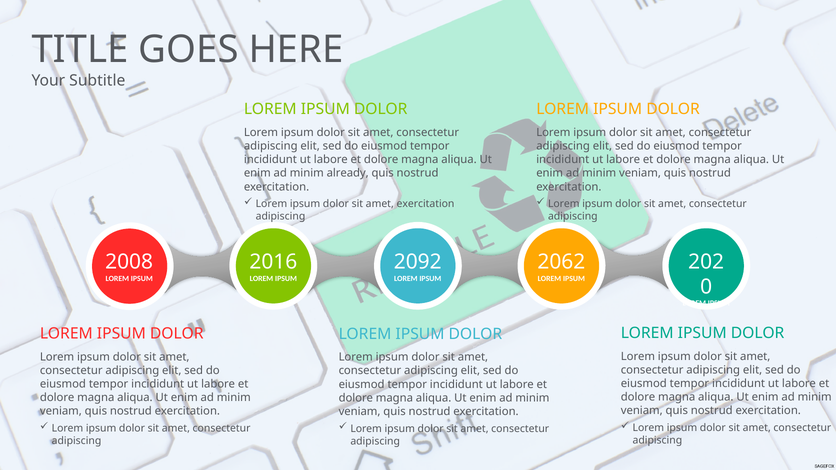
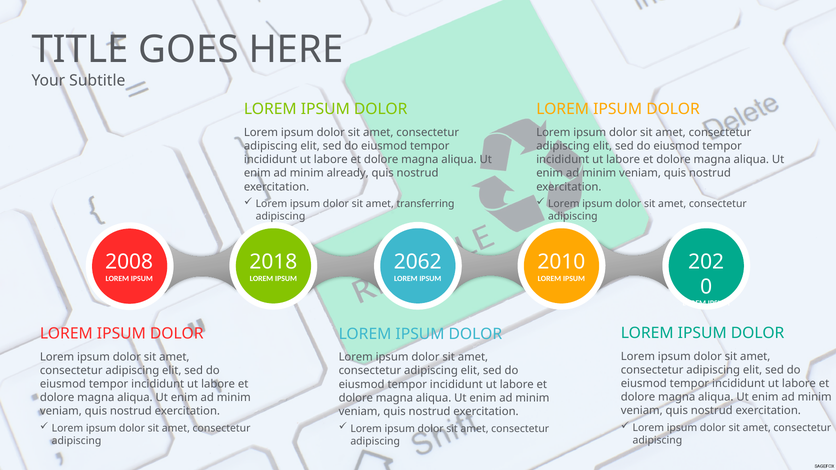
amet exercitation: exercitation -> transferring
2016: 2016 -> 2018
2092: 2092 -> 2062
2062: 2062 -> 2010
